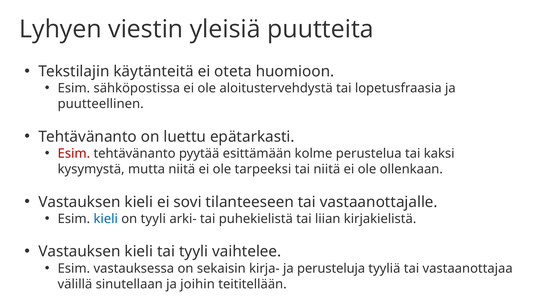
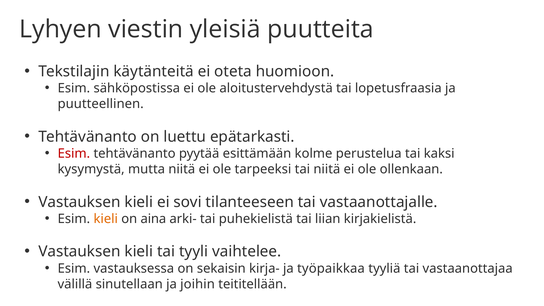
kieli at (106, 219) colour: blue -> orange
on tyyli: tyyli -> aina
perusteluja: perusteluja -> työpaikkaa
